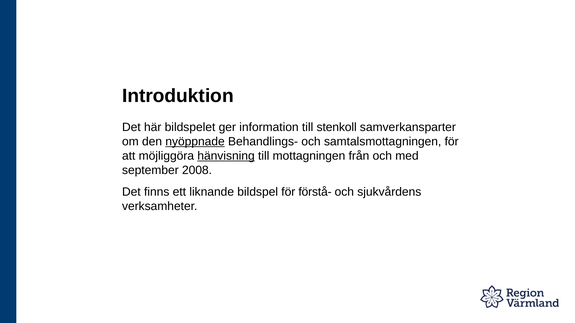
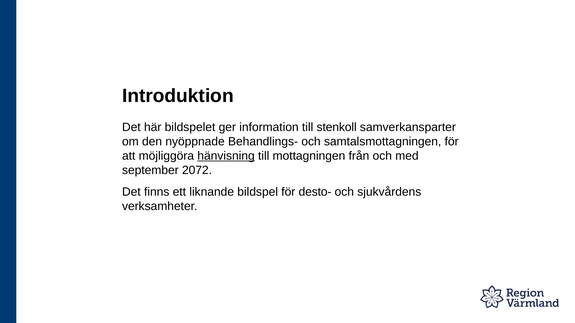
nyöppnade underline: present -> none
2008: 2008 -> 2072
förstå-: förstå- -> desto-
